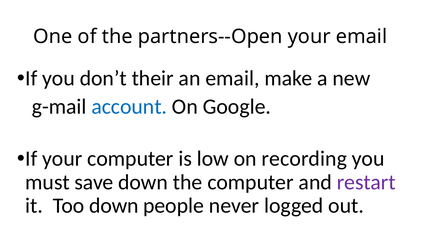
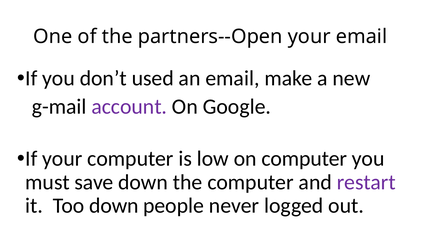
their: their -> used
account colour: blue -> purple
on recording: recording -> computer
